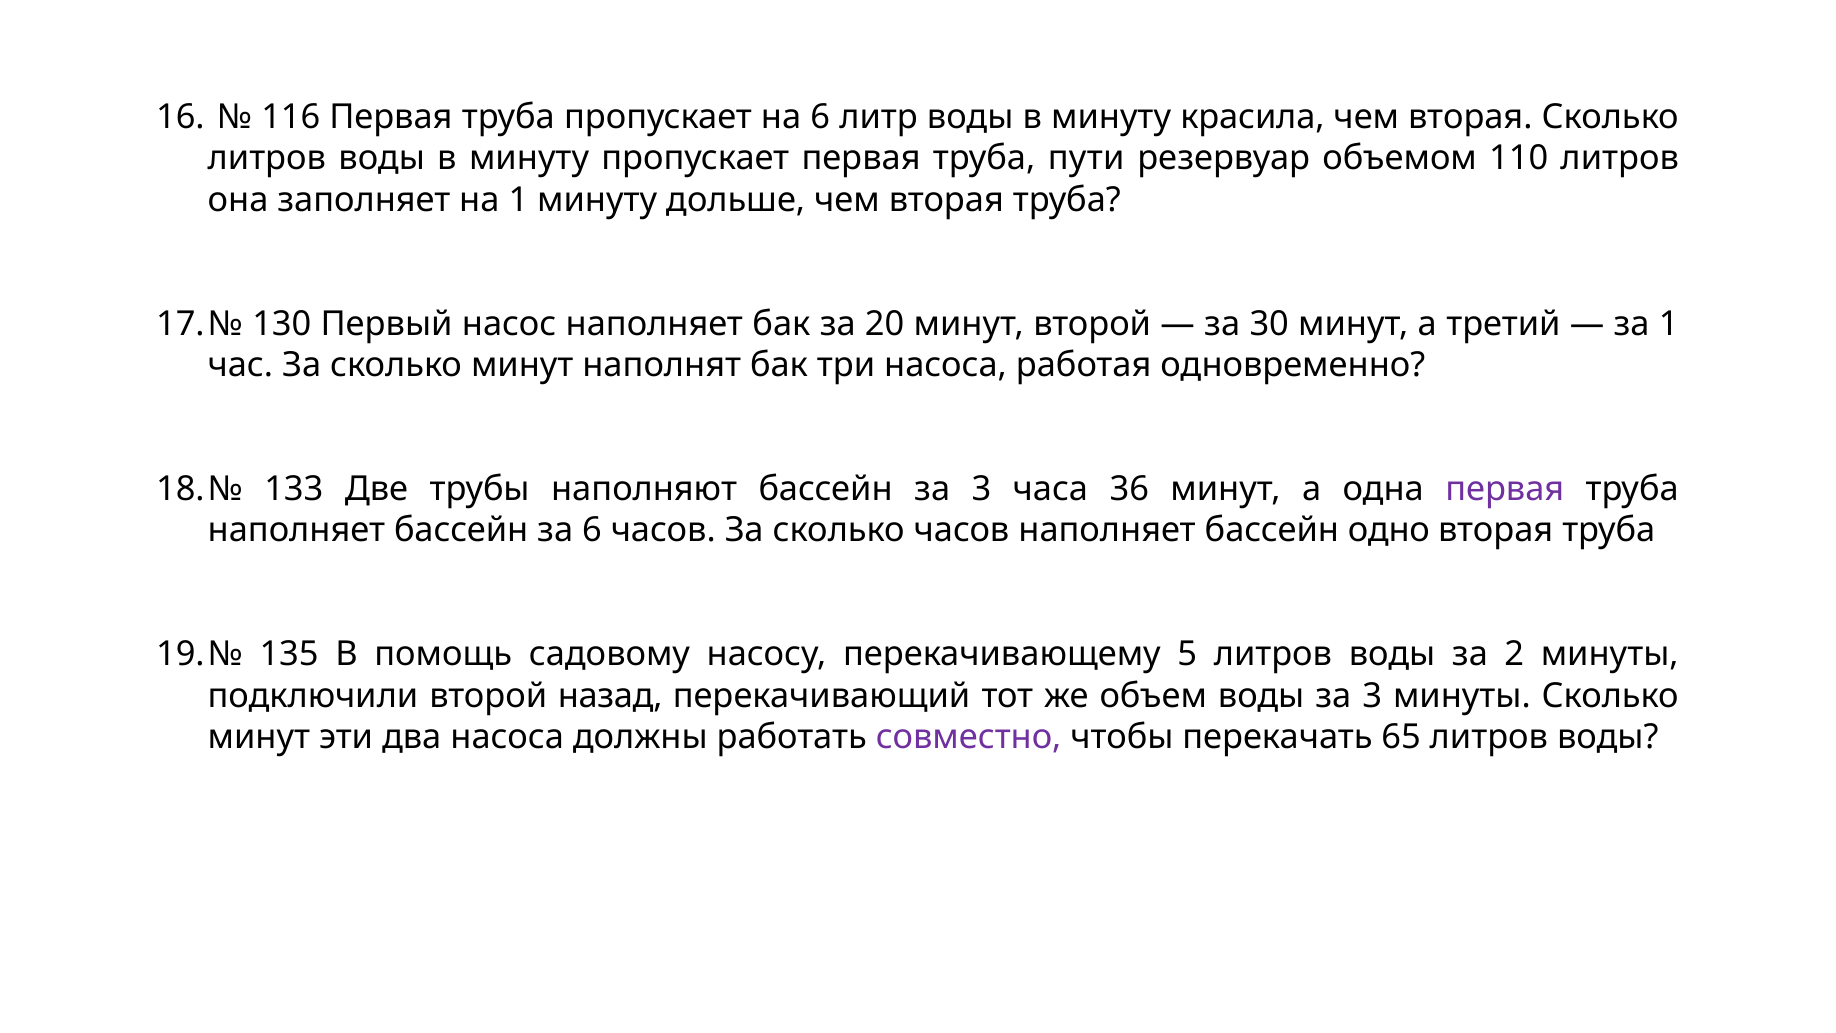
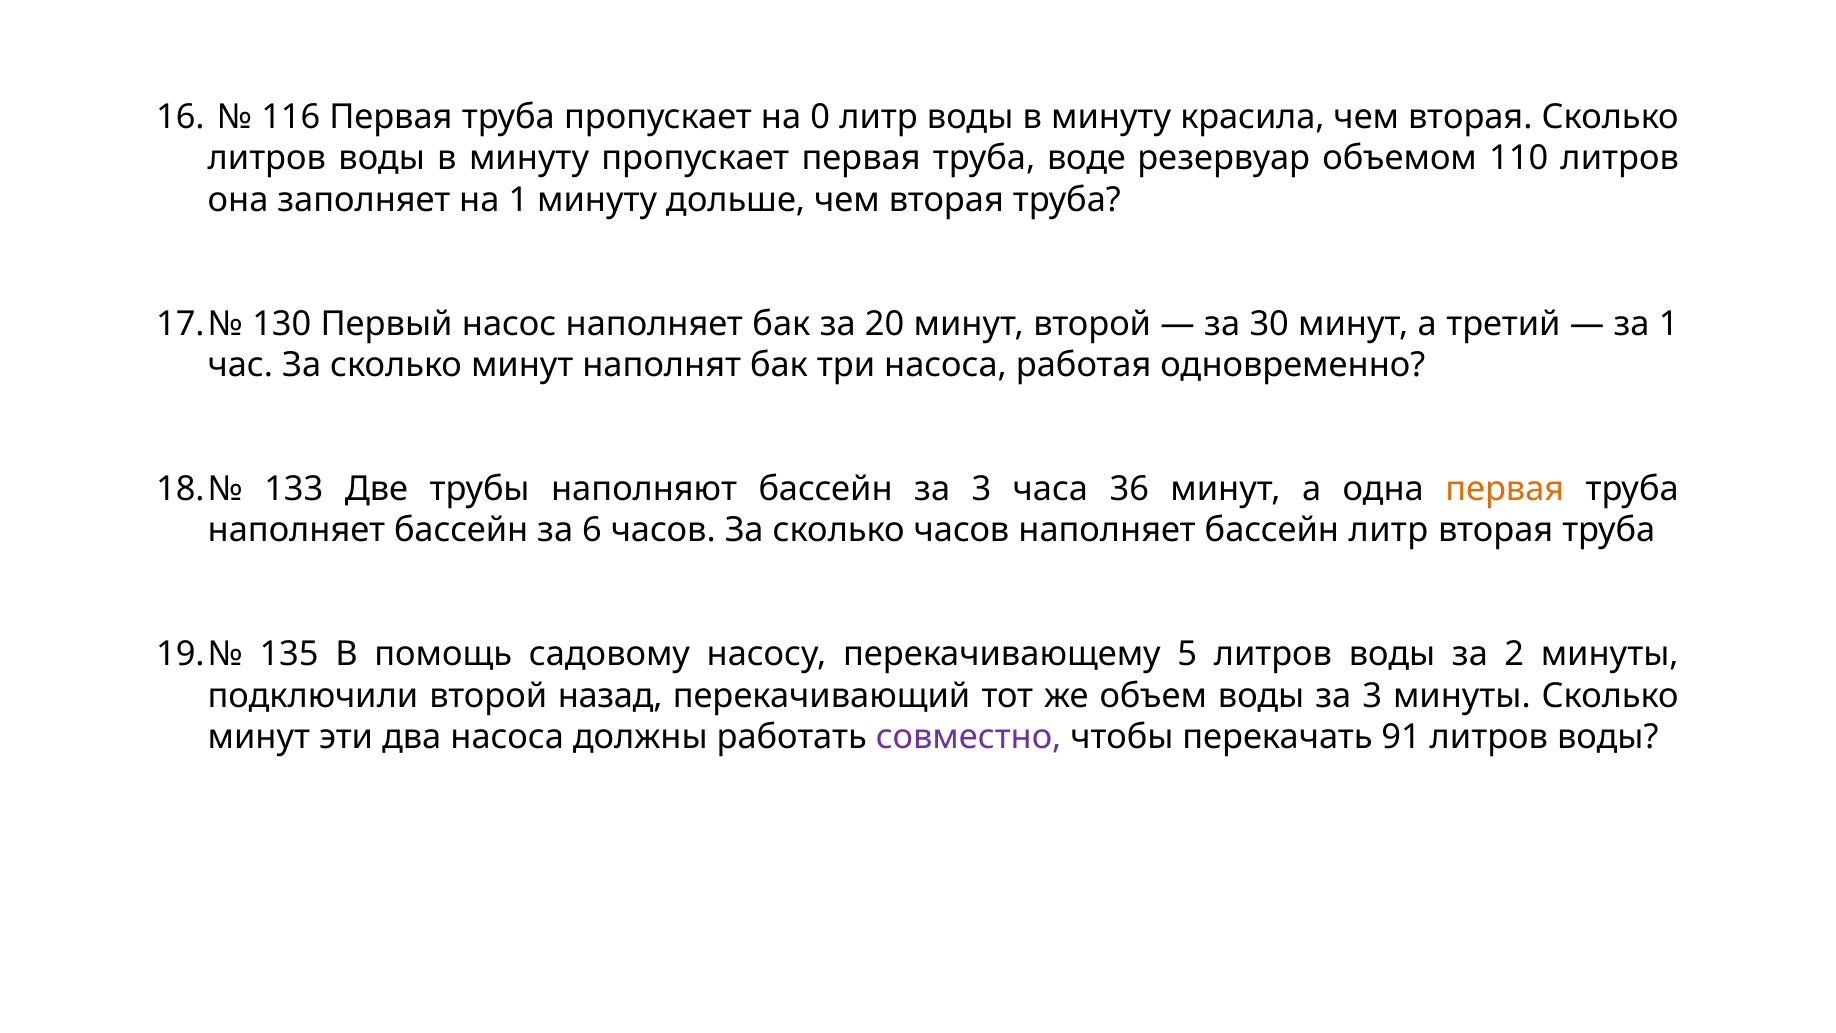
на 6: 6 -> 0
пути: пути -> воде
первая at (1505, 489) colour: purple -> orange
бассейн одно: одно -> литр
65: 65 -> 91
